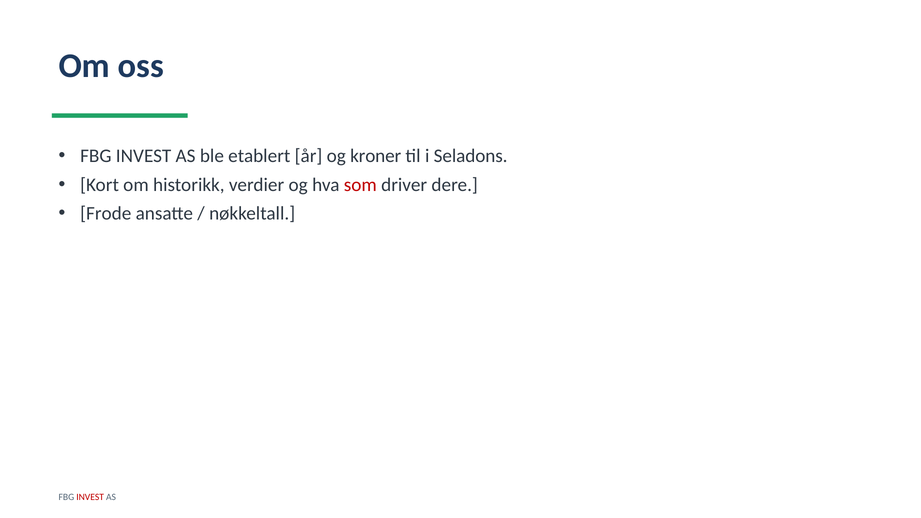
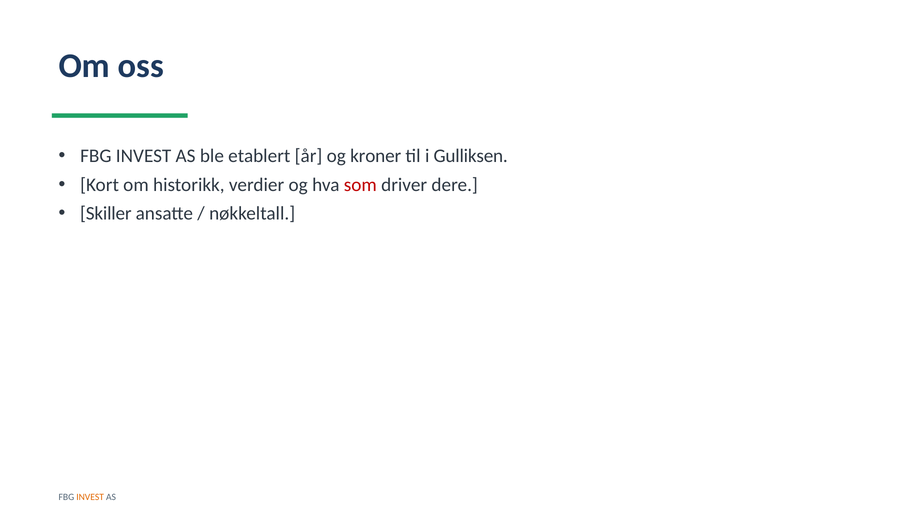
Seladons: Seladons -> Gulliksen
Frode: Frode -> Skiller
INVEST at (90, 497) colour: red -> orange
